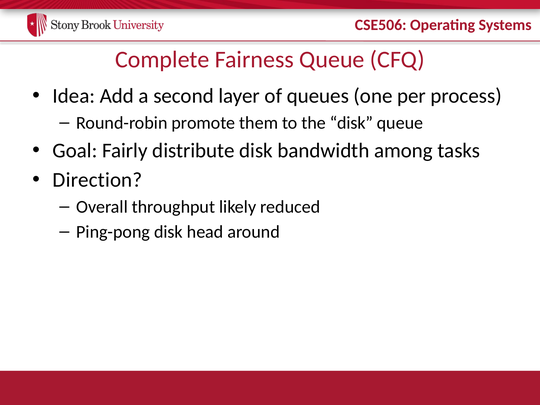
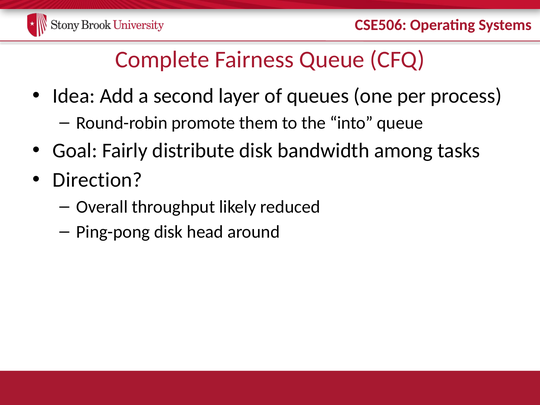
the disk: disk -> into
